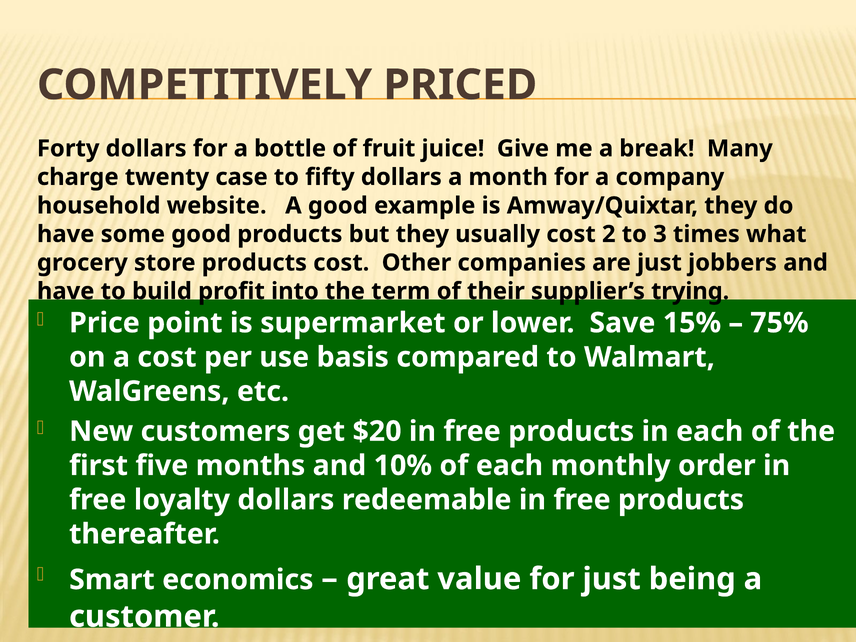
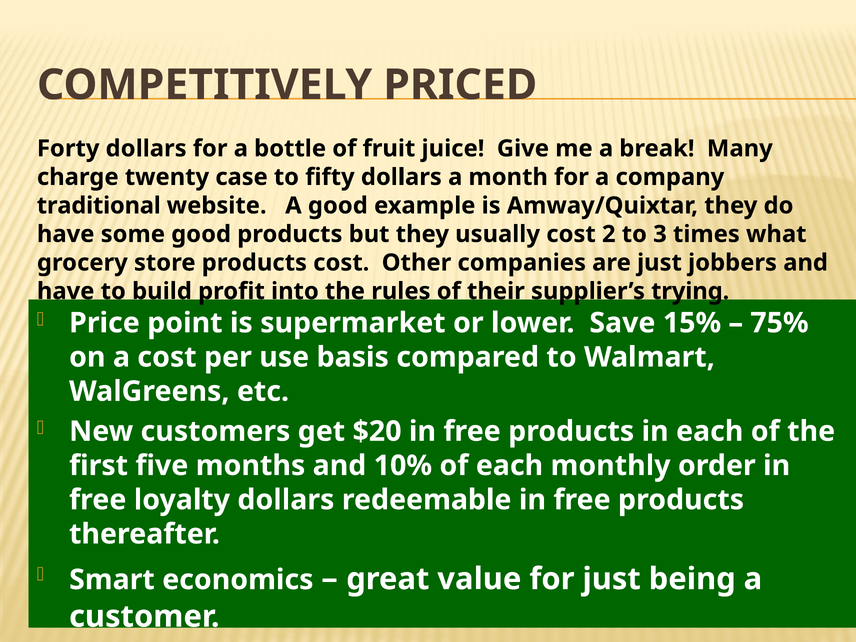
household: household -> traditional
term: term -> rules
